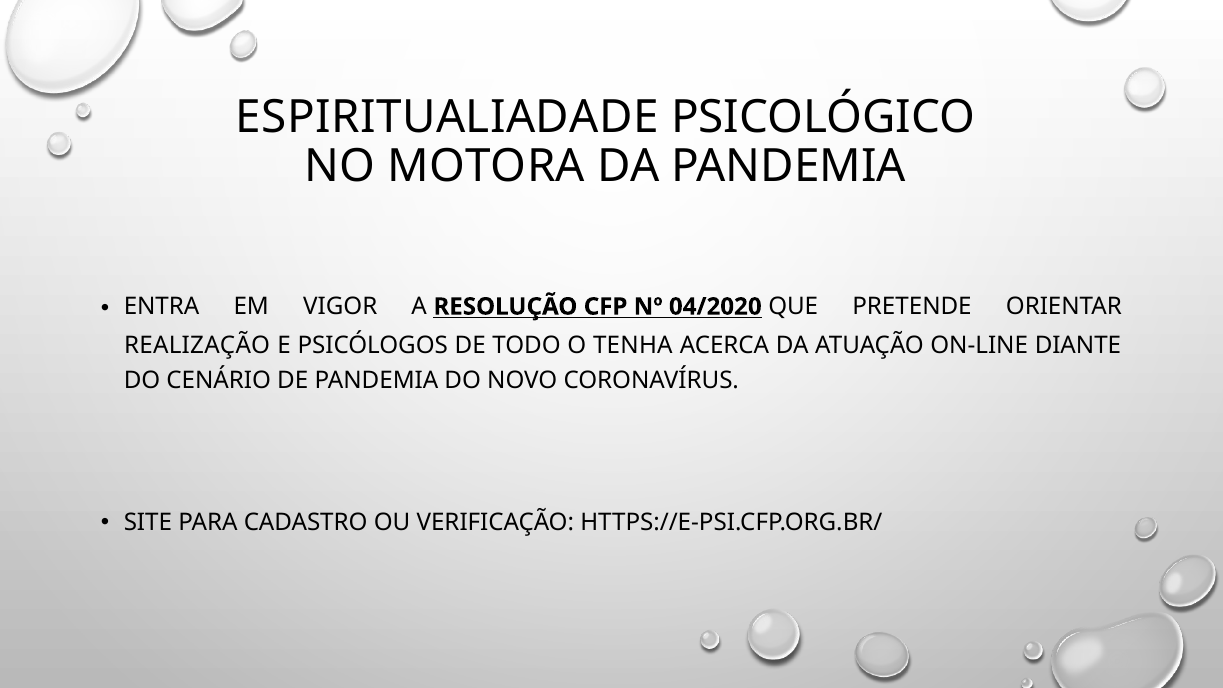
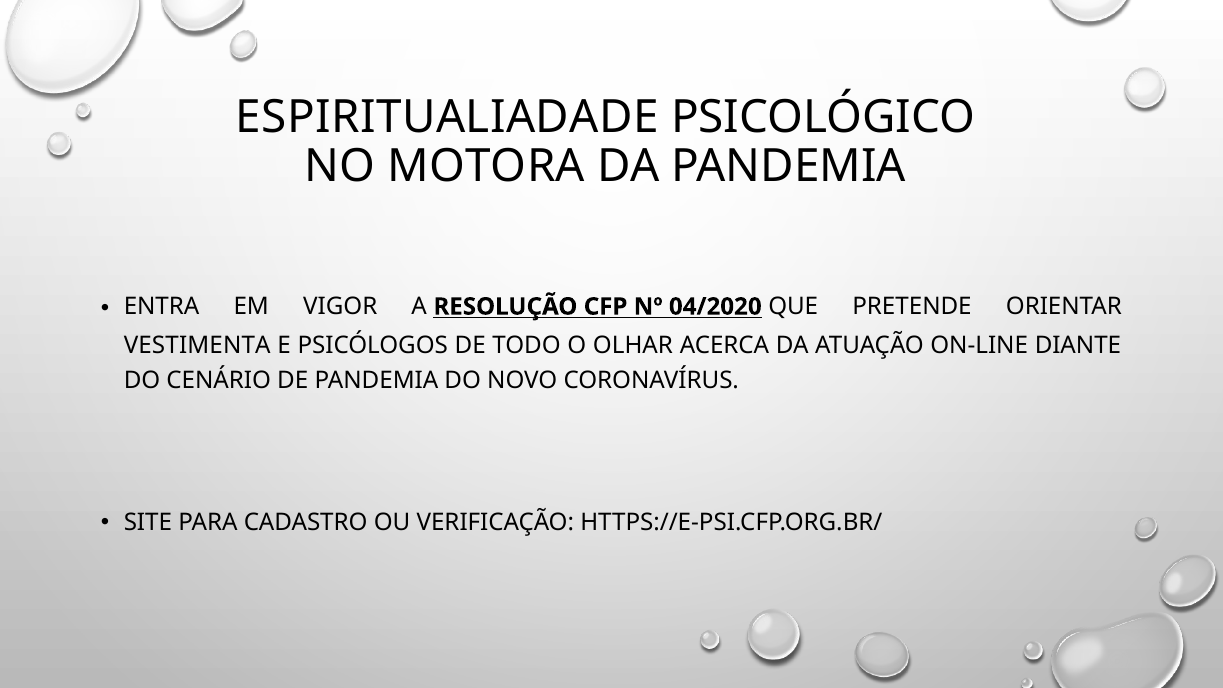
REALIZAÇÃO: REALIZAÇÃO -> VESTIMENTA
TENHA: TENHA -> OLHAR
